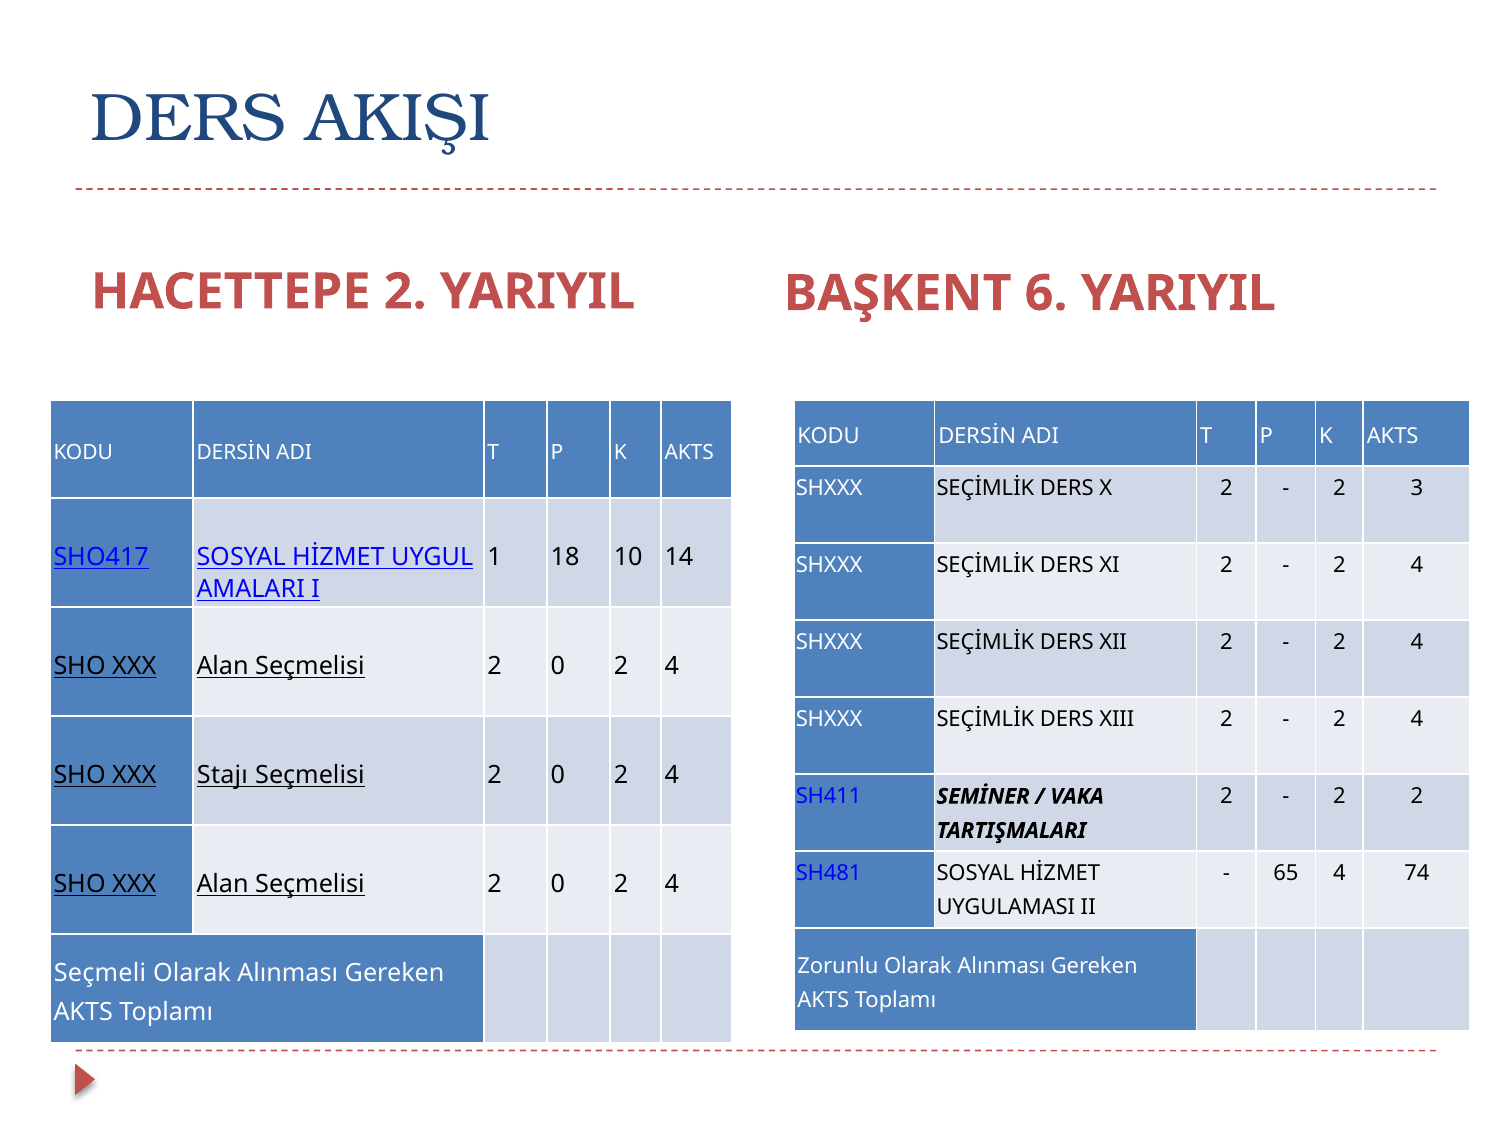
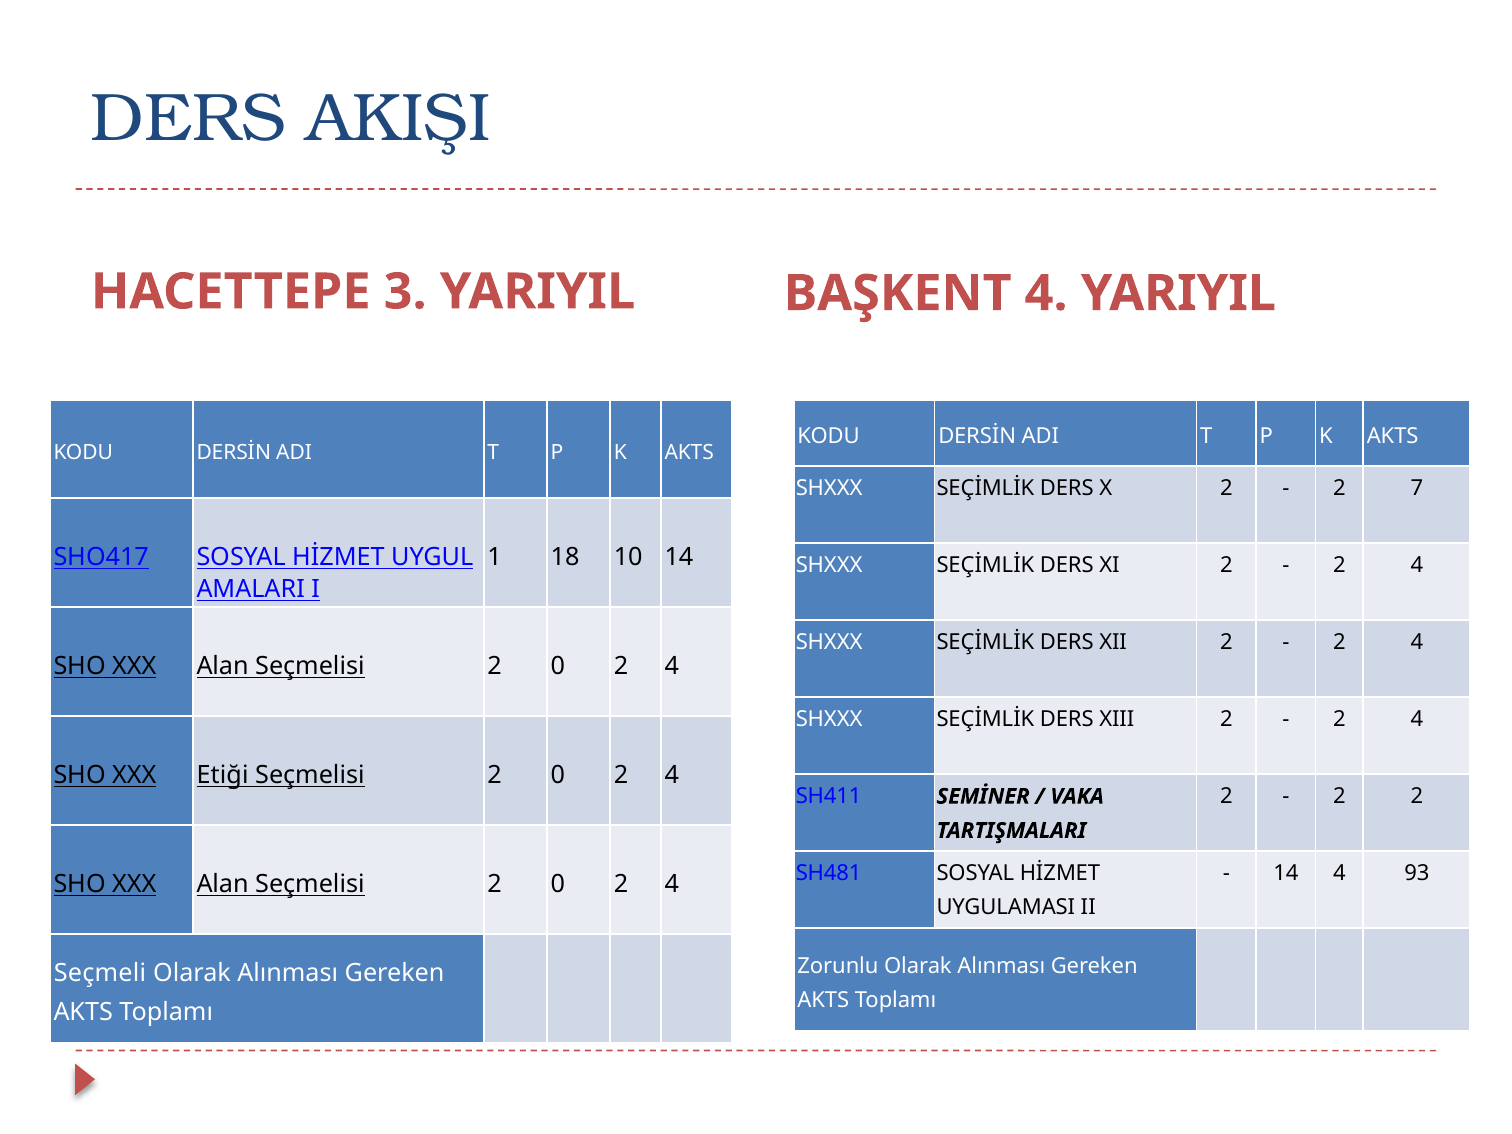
HACETTEPE 2: 2 -> 3
BAŞKENT 6: 6 -> 4
3: 3 -> 7
Stajı: Stajı -> Etiği
65 at (1286, 873): 65 -> 14
74: 74 -> 93
